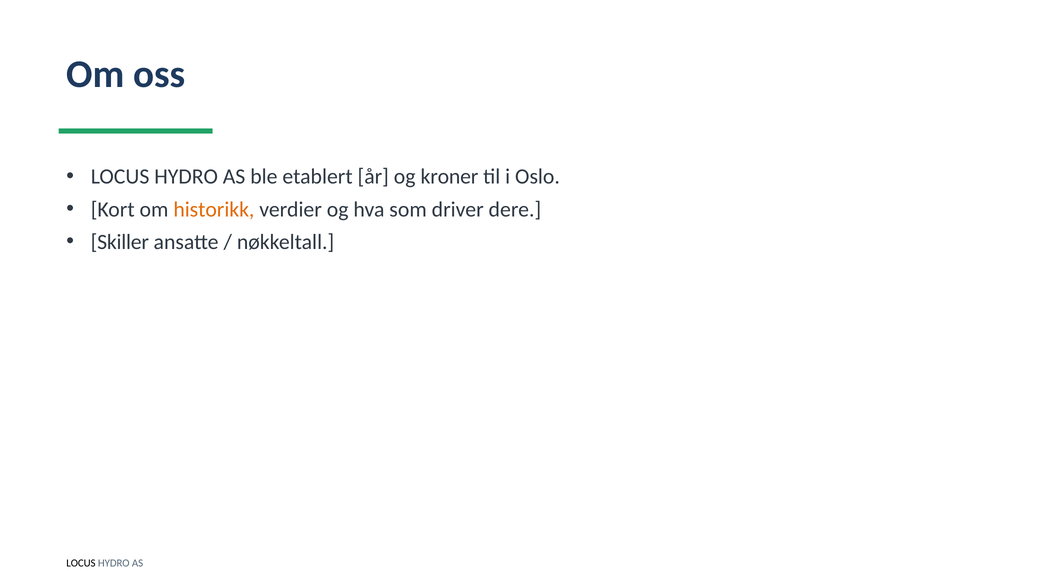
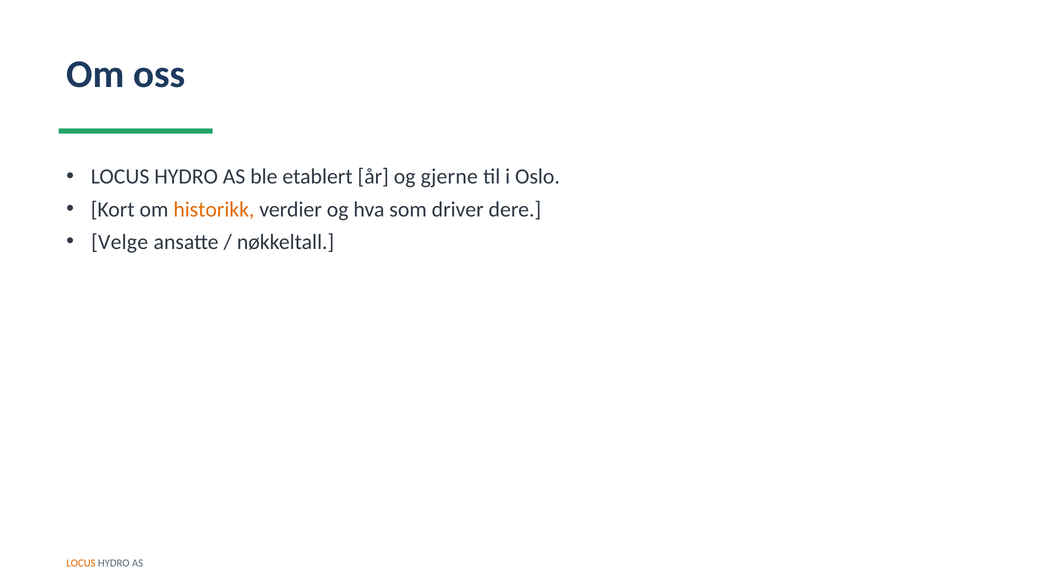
kroner: kroner -> gjerne
Skiller: Skiller -> Velge
LOCUS at (81, 563) colour: black -> orange
